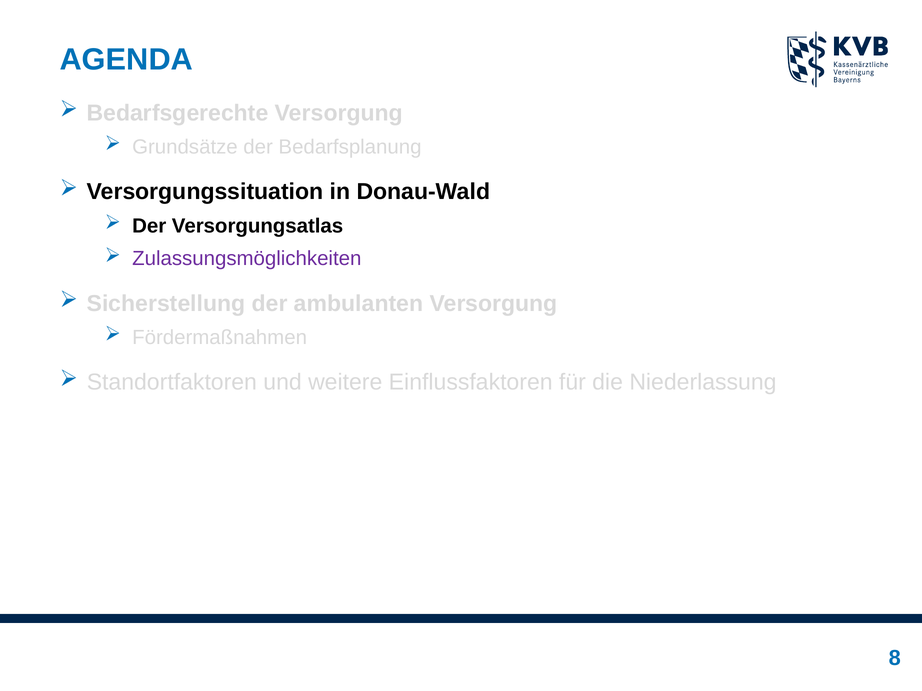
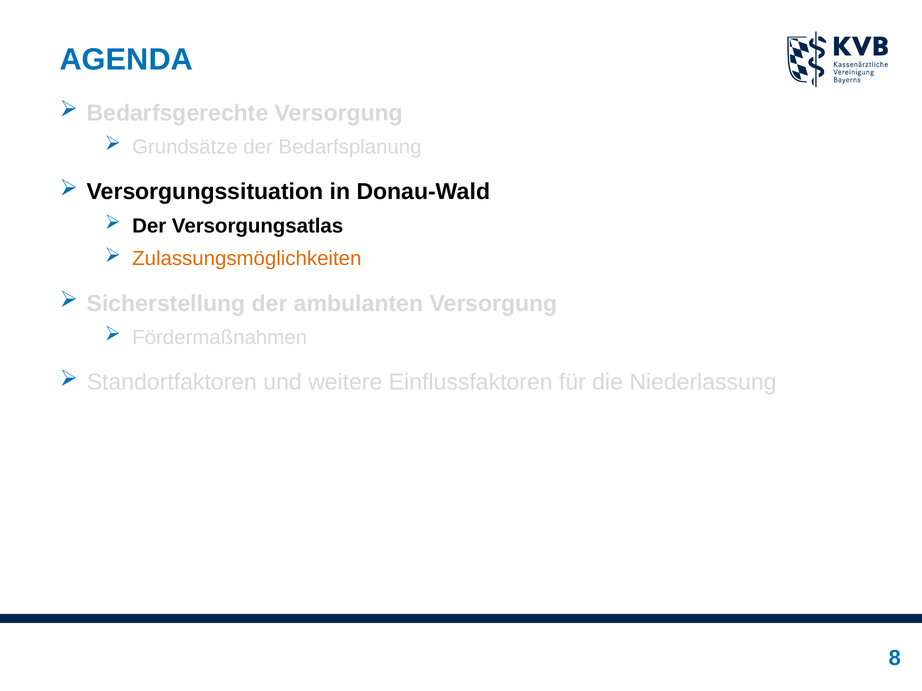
Zulassungsmöglichkeiten colour: purple -> orange
